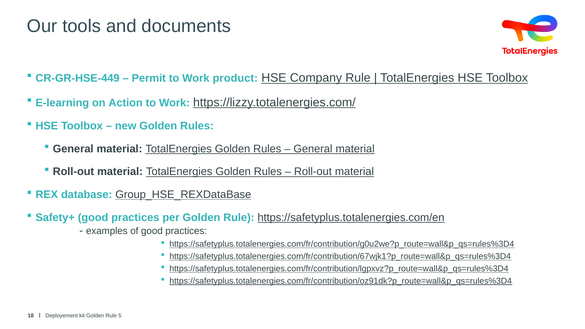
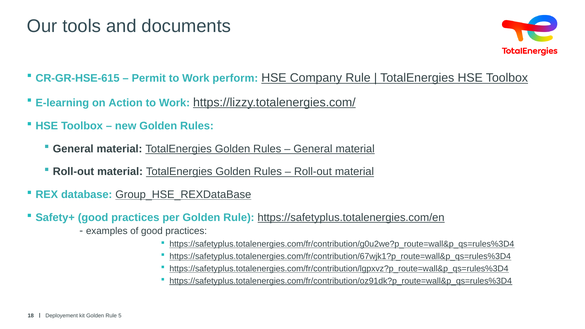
CR-GR-HSE-449: CR-GR-HSE-449 -> CR-GR-HSE-615
product: product -> perform
